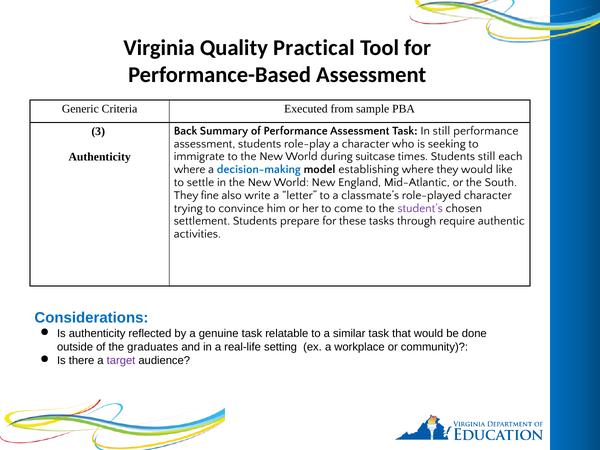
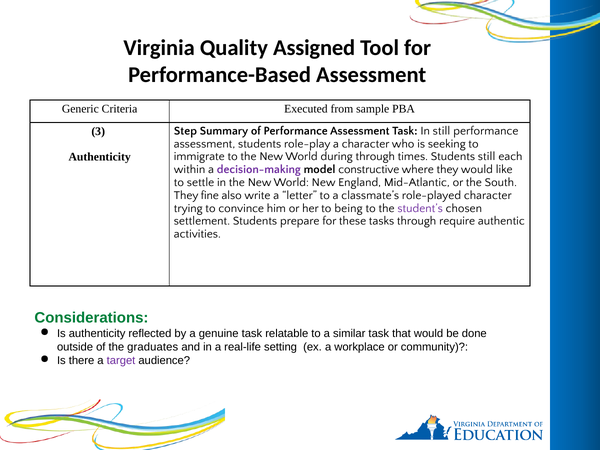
Practical: Practical -> Assigned
Back: Back -> Step
during suitcase: suitcase -> through
where at (190, 169): where -> within
decision-making colour: blue -> purple
establishing: establishing -> constructive
come: come -> being
Considerations colour: blue -> green
